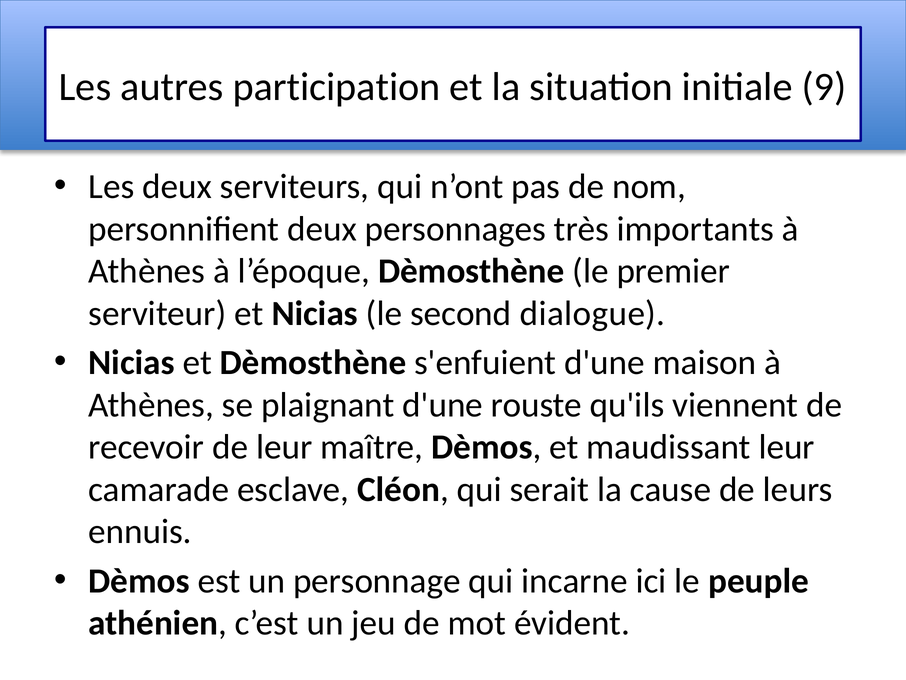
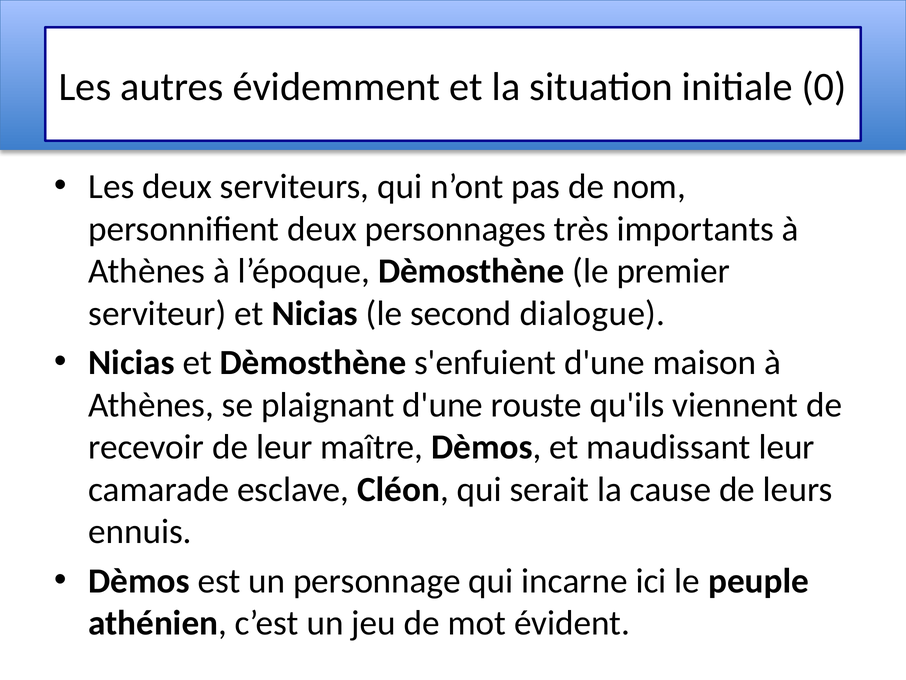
participation: participation -> évidemment
9: 9 -> 0
